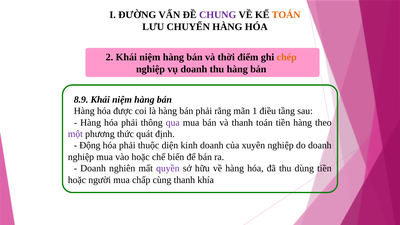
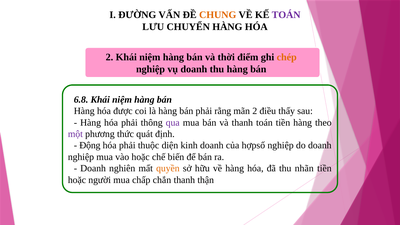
CHUNG colour: purple -> orange
TOÁN at (286, 15) colour: orange -> purple
8.9: 8.9 -> 6.8
mãn 1: 1 -> 2
tầng: tầng -> thấy
xuyên: xuyên -> hợpsố
quyền colour: purple -> orange
dùng: dùng -> nhãn
cùng: cùng -> chắn
khía: khía -> thận
